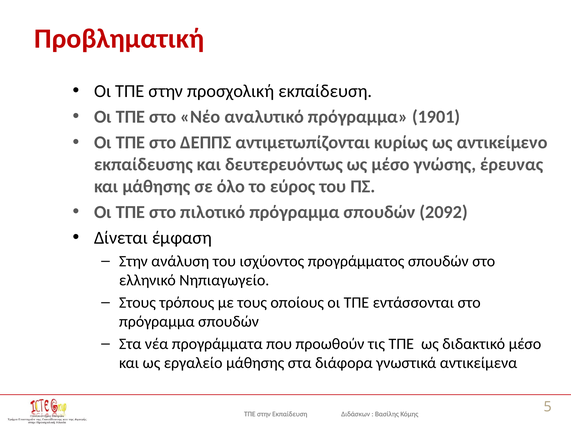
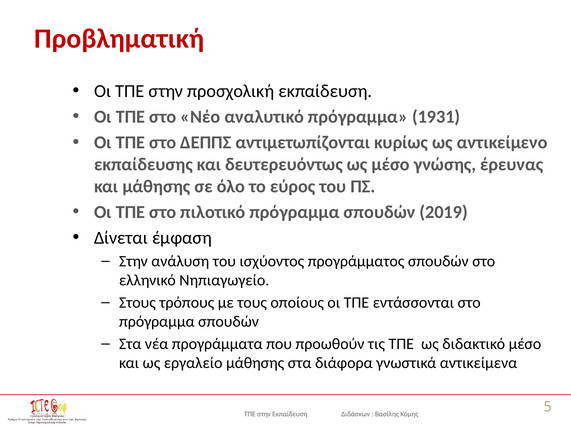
1901: 1901 -> 1931
2092: 2092 -> 2019
